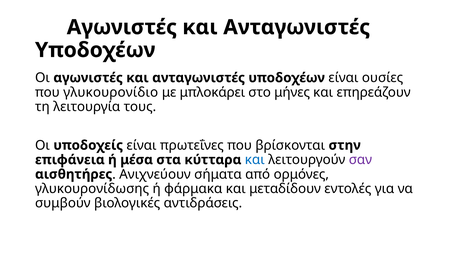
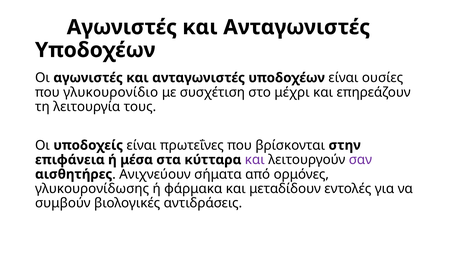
μπλοκάρει: μπλοκάρει -> συσχέτιση
μήνες: μήνες -> μέχρι
και at (255, 160) colour: blue -> purple
